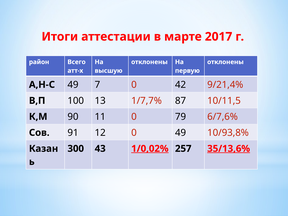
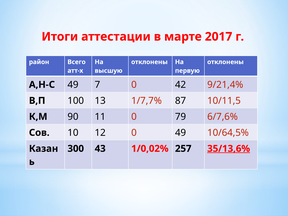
91: 91 -> 10
10/93,8%: 10/93,8% -> 10/64,5%
1/0,02% underline: present -> none
